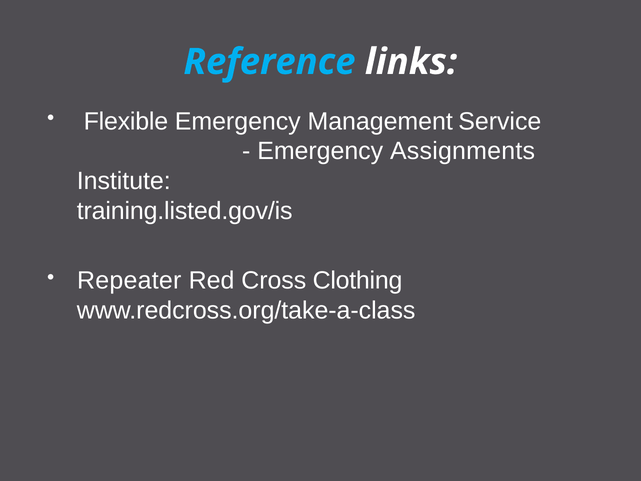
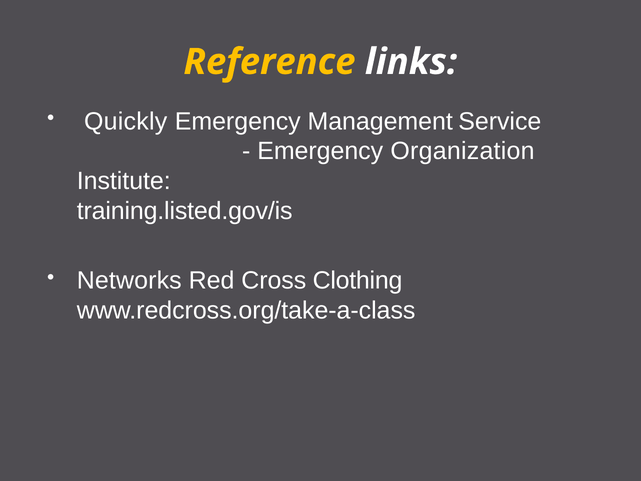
Reference colour: light blue -> yellow
Flexible: Flexible -> Quickly
Assignments: Assignments -> Organization
Repeater: Repeater -> Networks
